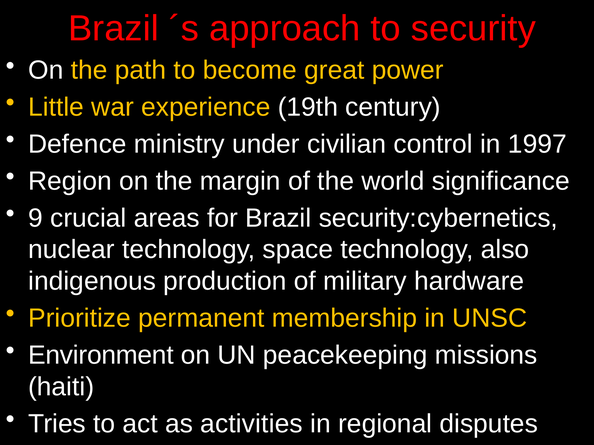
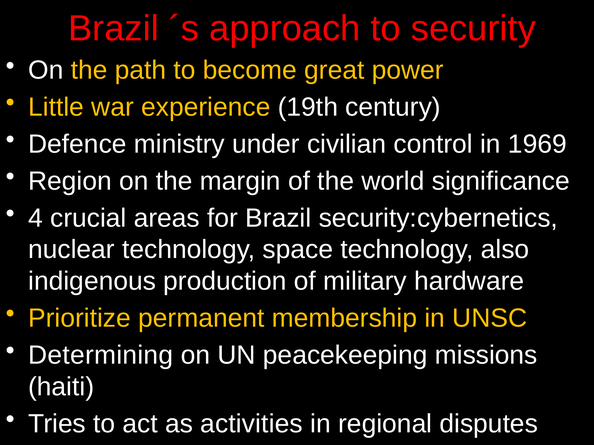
1997: 1997 -> 1969
9: 9 -> 4
Environment: Environment -> Determining
